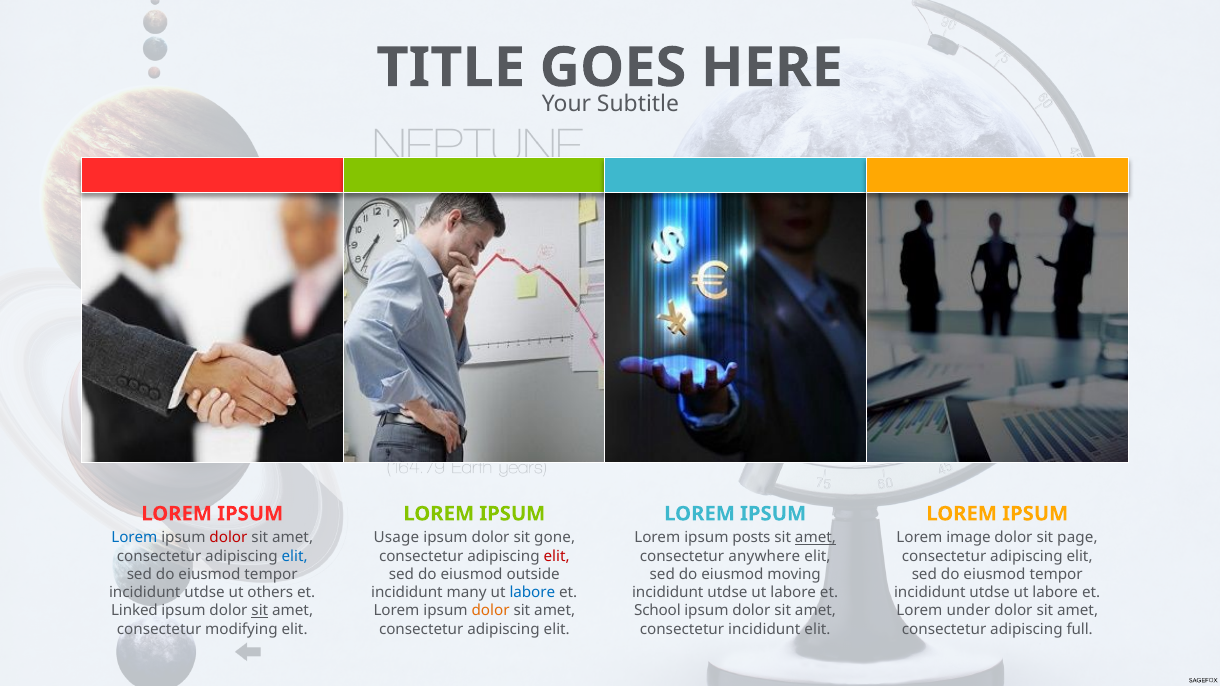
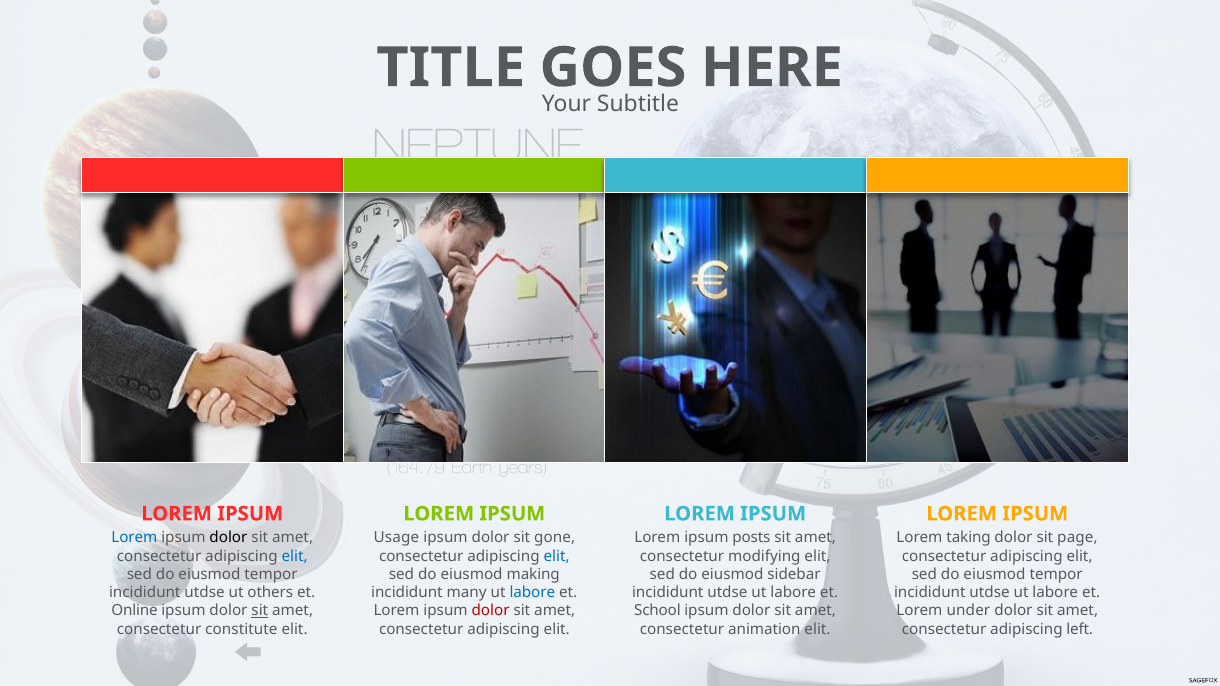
dolor at (228, 538) colour: red -> black
amet at (815, 538) underline: present -> none
image: image -> taking
elit at (557, 556) colour: red -> blue
anywhere: anywhere -> modifying
outside: outside -> making
moving: moving -> sidebar
Linked: Linked -> Online
dolor at (491, 611) colour: orange -> red
modifying: modifying -> constitute
consectetur incididunt: incididunt -> animation
full: full -> left
